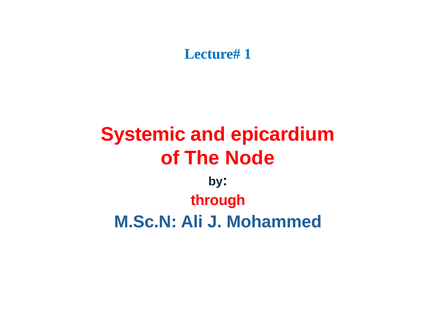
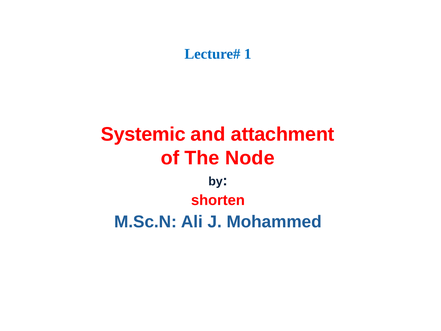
epicardium: epicardium -> attachment
through: through -> shorten
